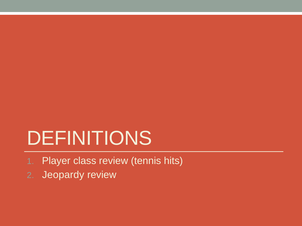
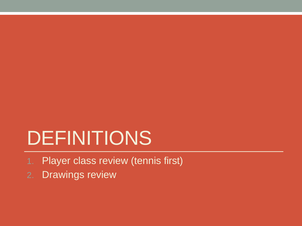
hits: hits -> first
Jeopardy: Jeopardy -> Drawings
